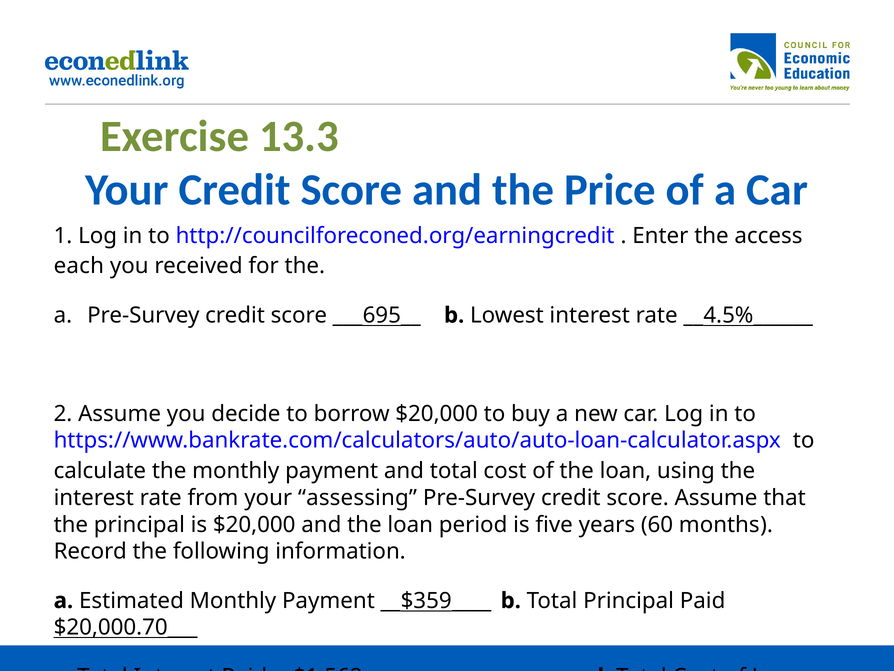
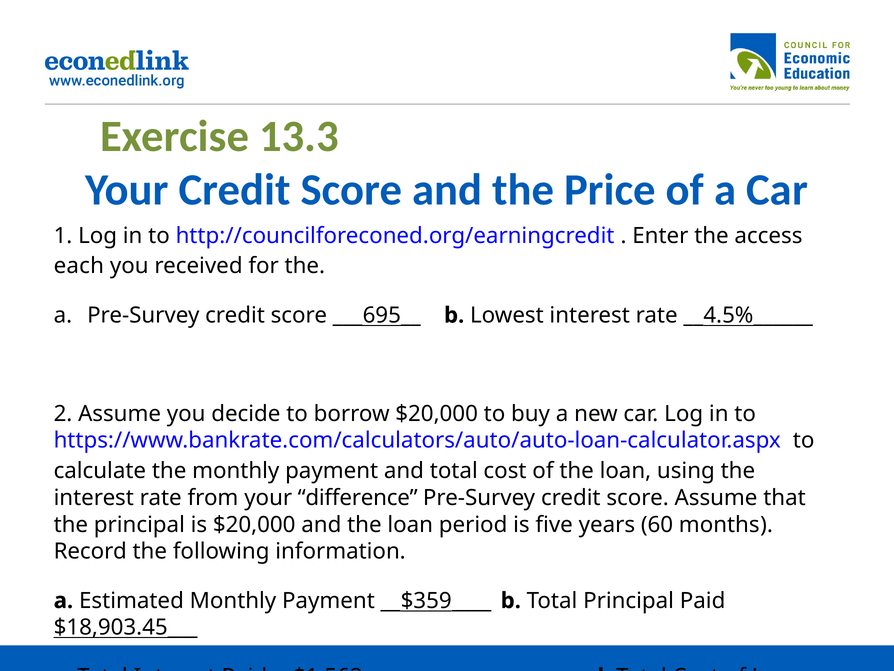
assessing: assessing -> difference
$20,000.70___: $20,000.70___ -> $18,903.45___
